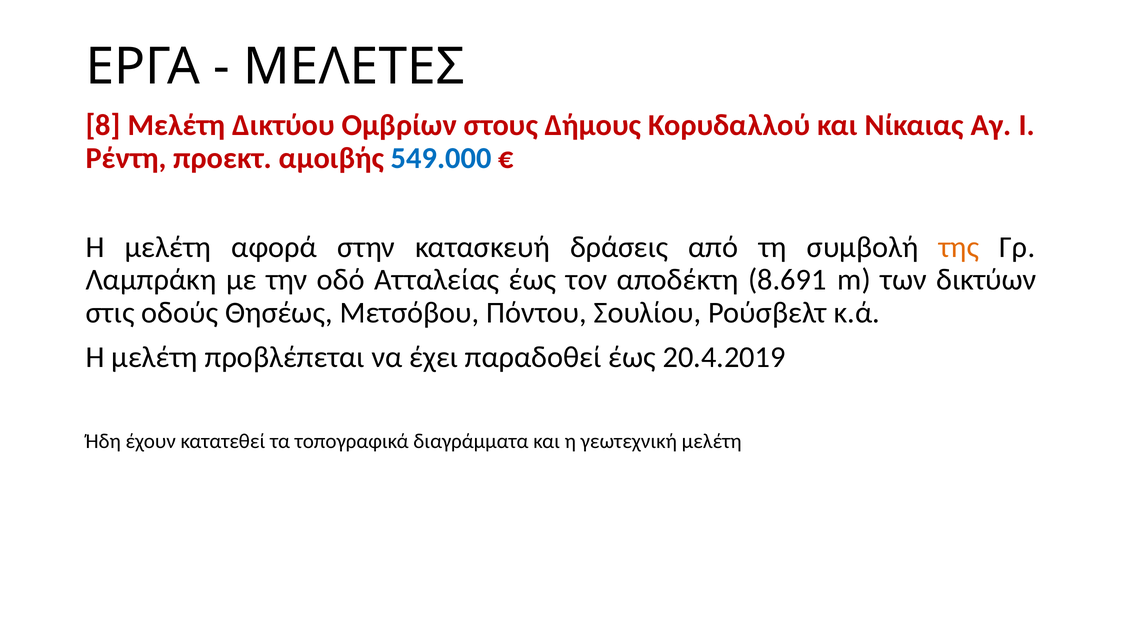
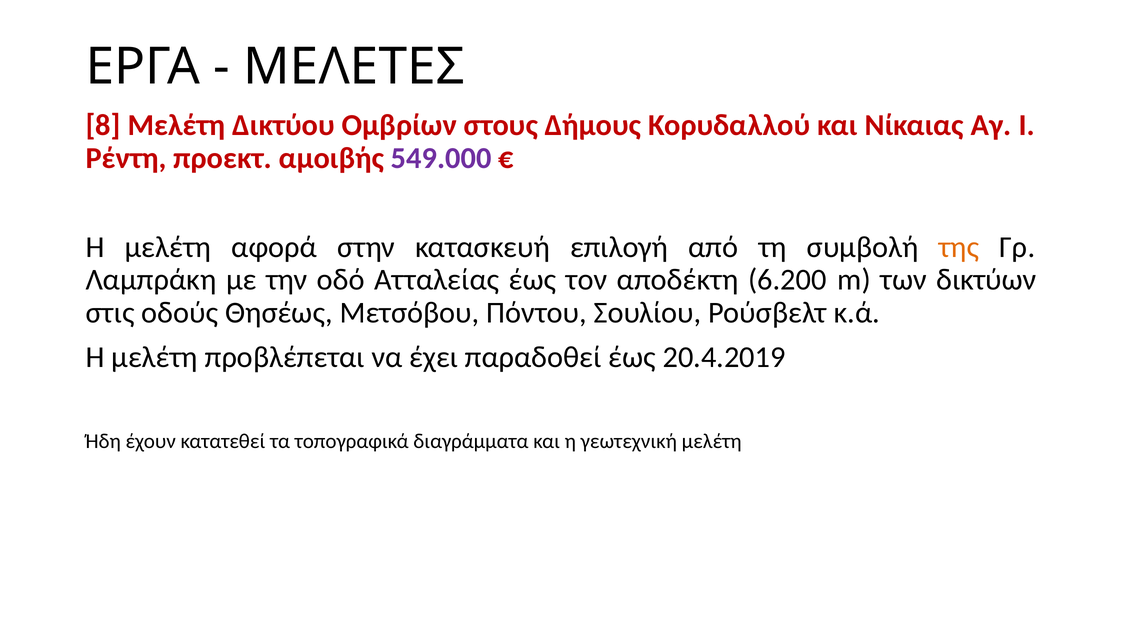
549.000 colour: blue -> purple
δράσεις: δράσεις -> επιλογή
8.691: 8.691 -> 6.200
